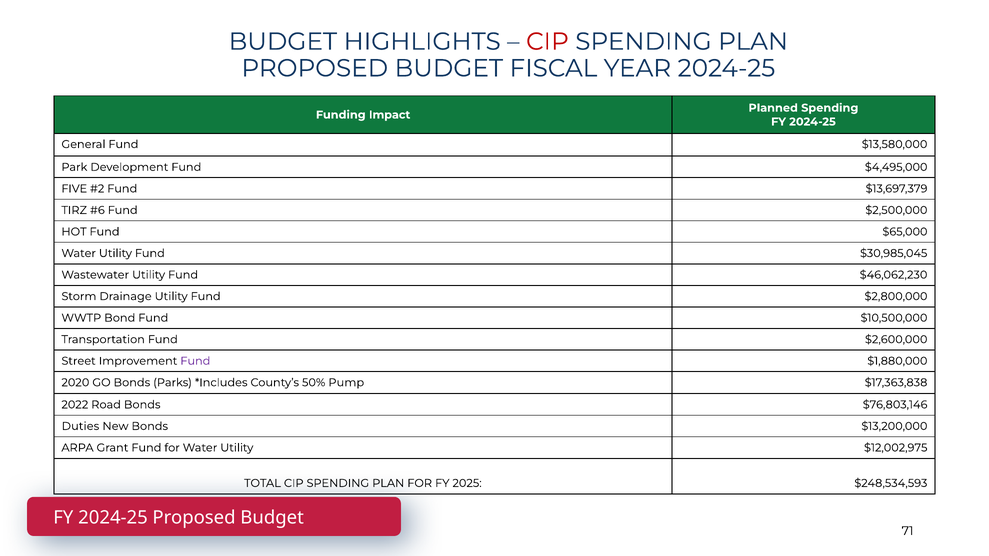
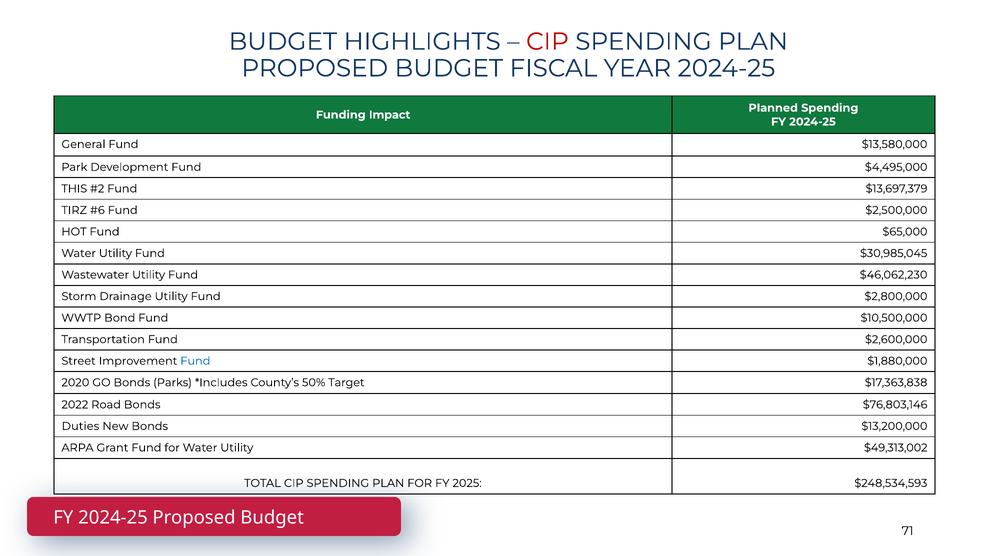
FIVE: FIVE -> THIS
Fund at (195, 361) colour: purple -> blue
Pump: Pump -> Target
$12,002,975: $12,002,975 -> $49,313,002
